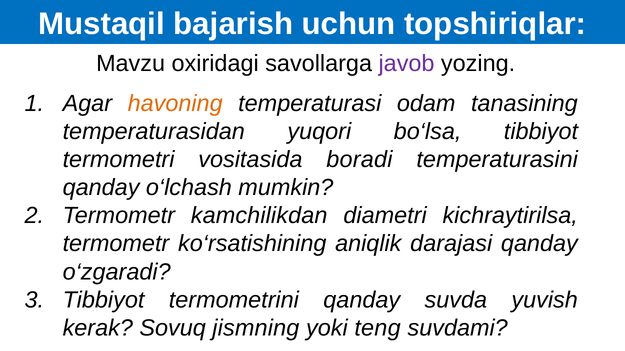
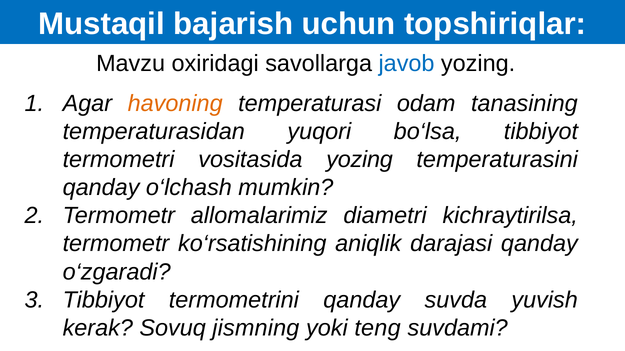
javob colour: purple -> blue
vositasida boradi: boradi -> yozing
kamchilikdan: kamchilikdan -> allomalarimiz
